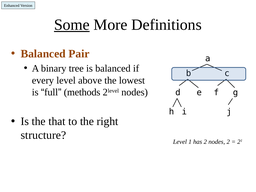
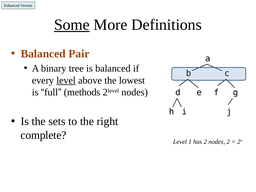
level at (66, 80) underline: none -> present
that: that -> sets
structure: structure -> complete
